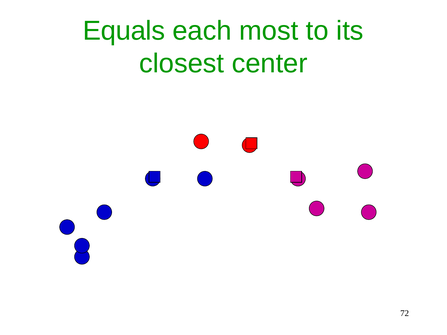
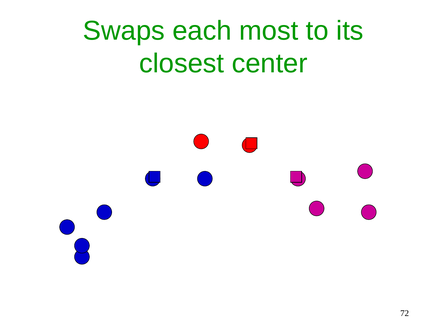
Equals: Equals -> Swaps
